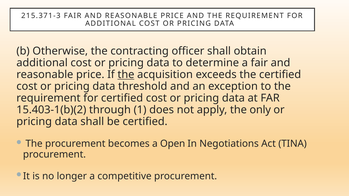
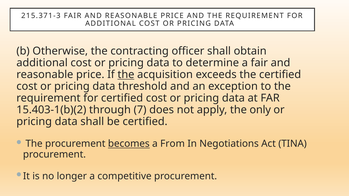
1: 1 -> 7
becomes underline: none -> present
Open: Open -> From
